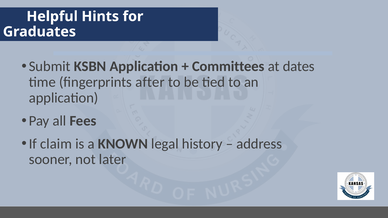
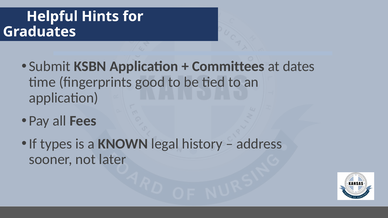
after: after -> good
claim: claim -> types
